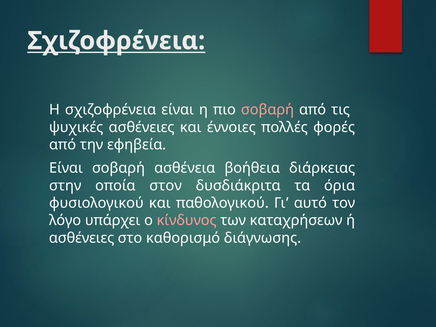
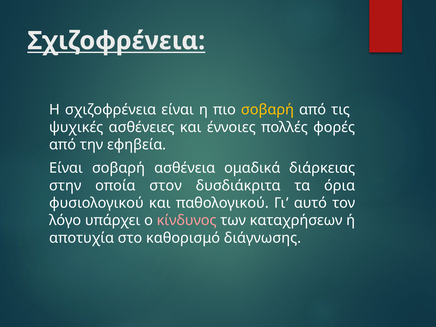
σοβαρή at (267, 110) colour: pink -> yellow
βοήθεια: βοήθεια -> ομαδικά
ασθένειες at (82, 238): ασθένειες -> αποτυχία
